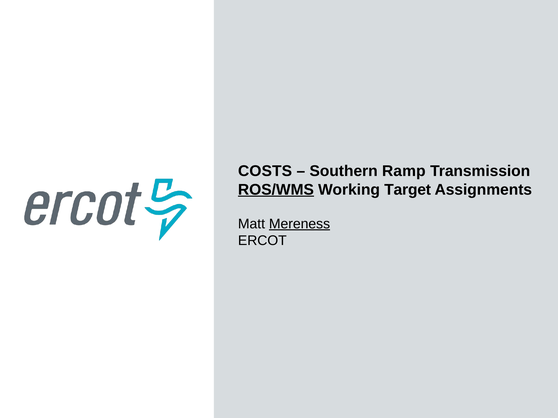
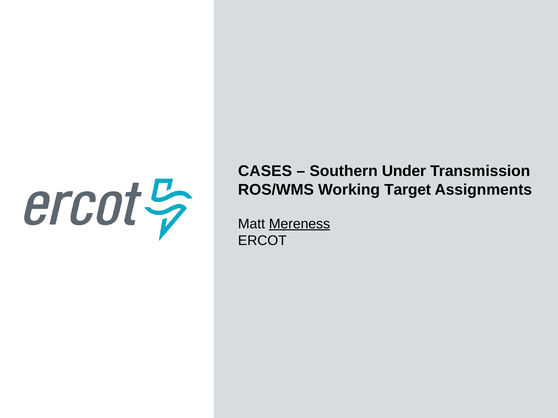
COSTS: COSTS -> CASES
Ramp: Ramp -> Under
ROS/WMS underline: present -> none
